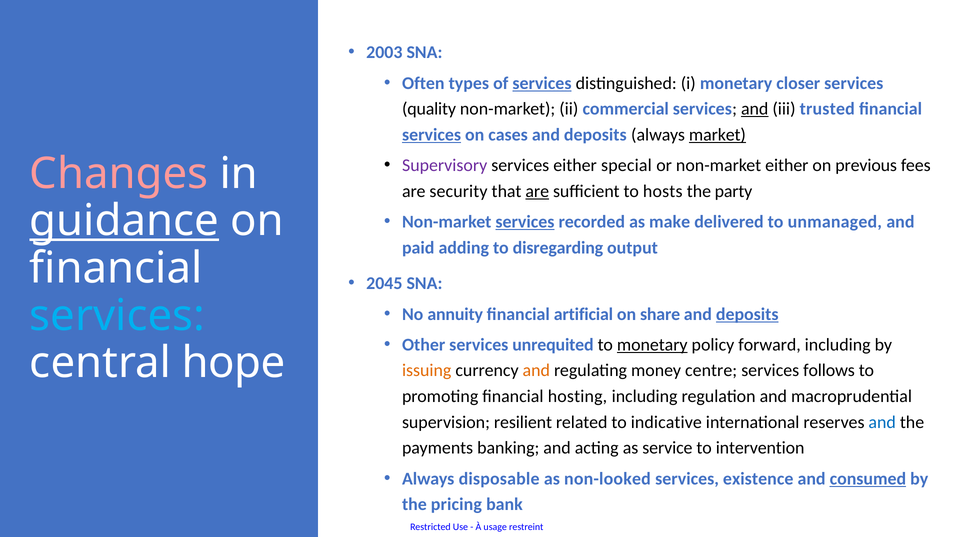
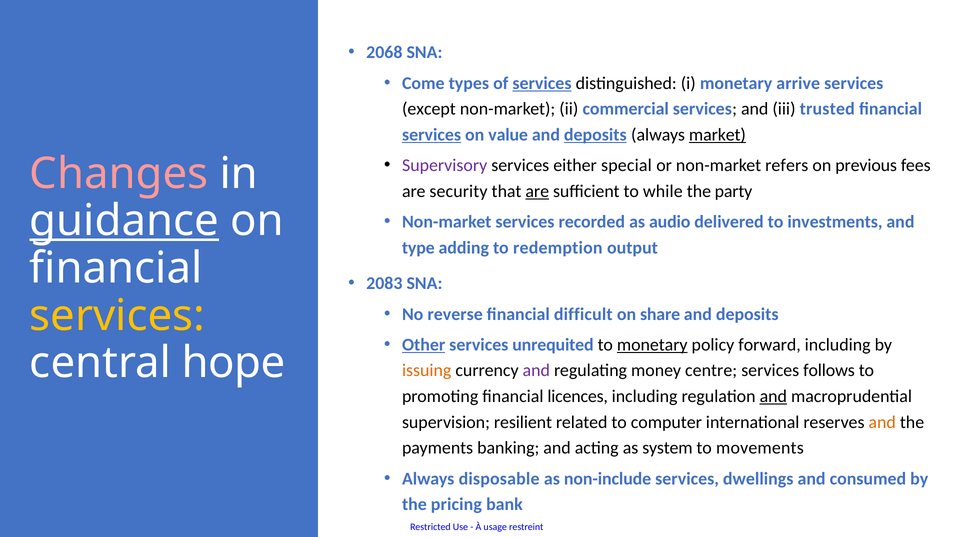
2003: 2003 -> 2068
Often: Often -> Come
closer: closer -> arrive
quality: quality -> except
and at (755, 109) underline: present -> none
cases: cases -> value
deposits at (595, 135) underline: none -> present
non-market either: either -> refers
hosts: hosts -> while
services at (525, 222) underline: present -> none
make: make -> audio
unmanaged: unmanaged -> investments
paid: paid -> type
disregarding: disregarding -> redemption
2045: 2045 -> 2083
services at (117, 316) colour: light blue -> yellow
annuity: annuity -> reverse
artificial: artificial -> difficult
deposits at (747, 314) underline: present -> none
Other underline: none -> present
and at (536, 371) colour: orange -> purple
hosting: hosting -> licences
and at (773, 396) underline: none -> present
indicative: indicative -> computer
and at (882, 422) colour: blue -> orange
service: service -> system
intervention: intervention -> movements
non-looked: non-looked -> non-include
existence: existence -> dwellings
consumed underline: present -> none
